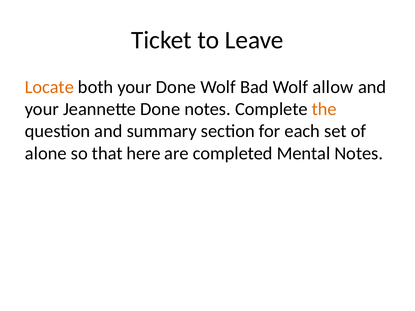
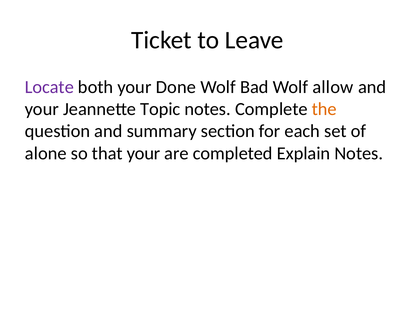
Locate colour: orange -> purple
Jeannette Done: Done -> Topic
that here: here -> your
Mental: Mental -> Explain
